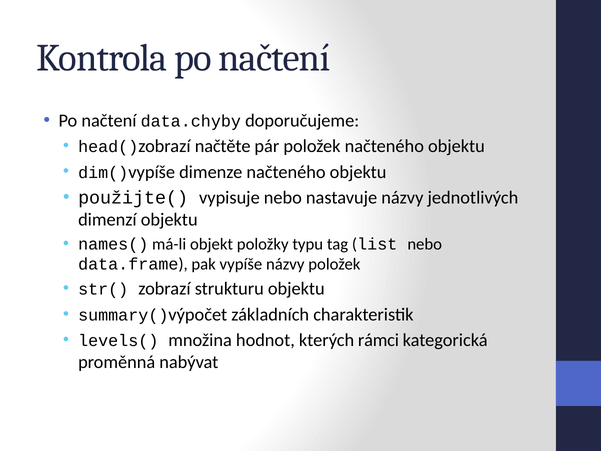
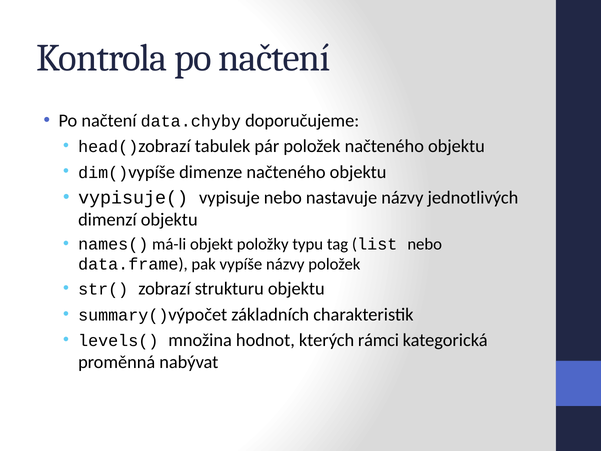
načtěte: načtěte -> tabulek
použijte(: použijte( -> vypisuje(
